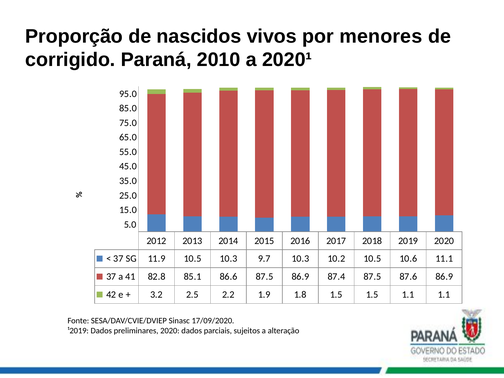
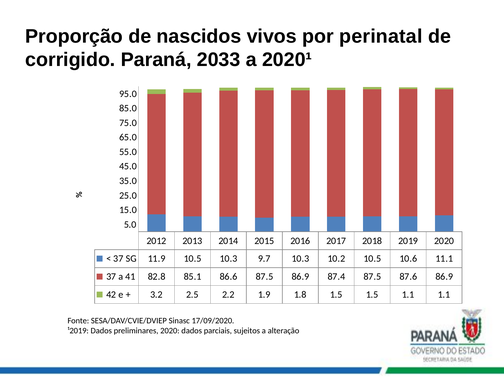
menores: menores -> perinatal
2010: 2010 -> 2033
